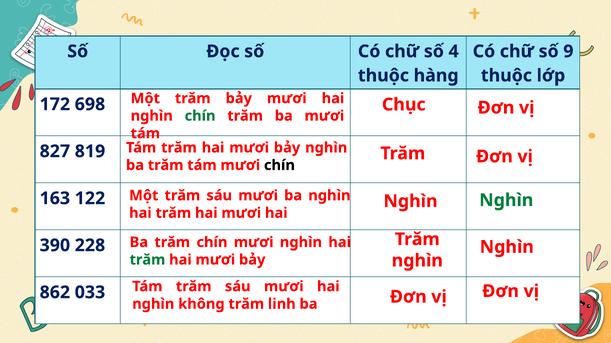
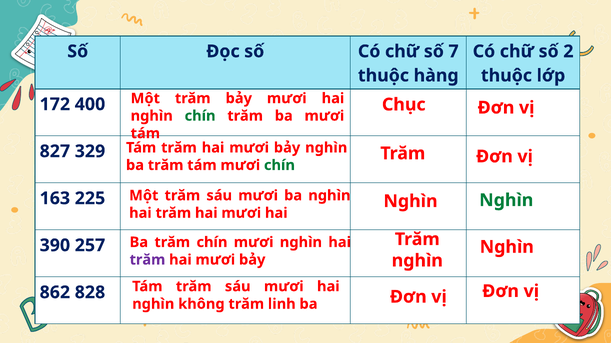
4: 4 -> 7
9: 9 -> 2
698: 698 -> 400
819: 819 -> 329
chín at (279, 166) colour: black -> green
122: 122 -> 225
228: 228 -> 257
trăm at (147, 260) colour: green -> purple
033: 033 -> 828
